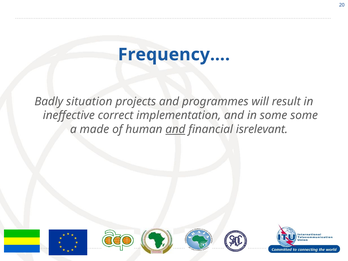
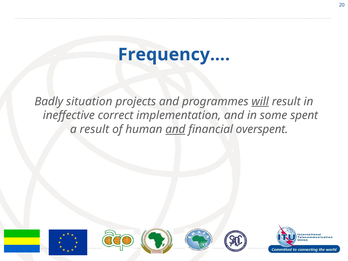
will underline: none -> present
some some: some -> spent
a made: made -> result
isrelevant: isrelevant -> overspent
